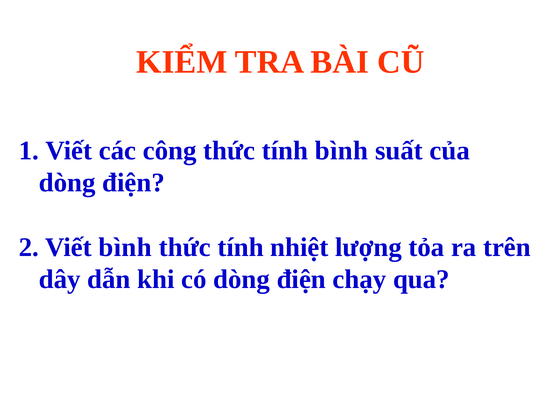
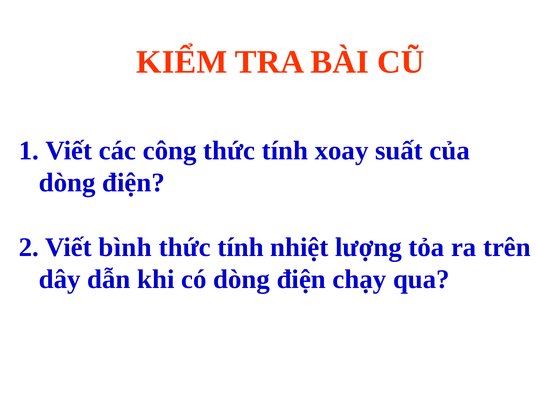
tính bình: bình -> xoay
